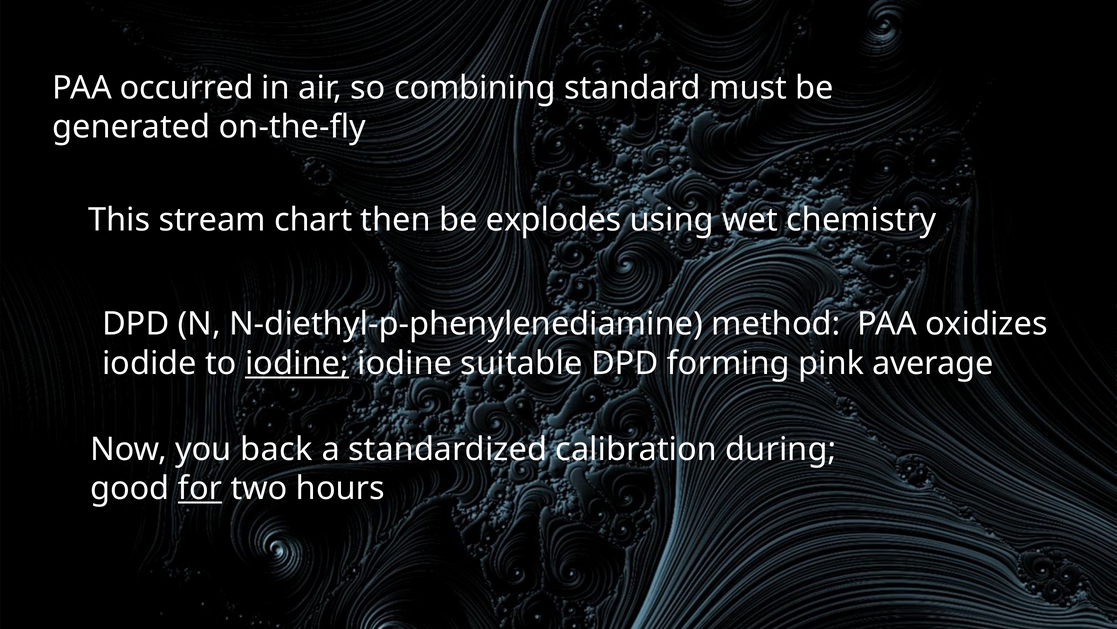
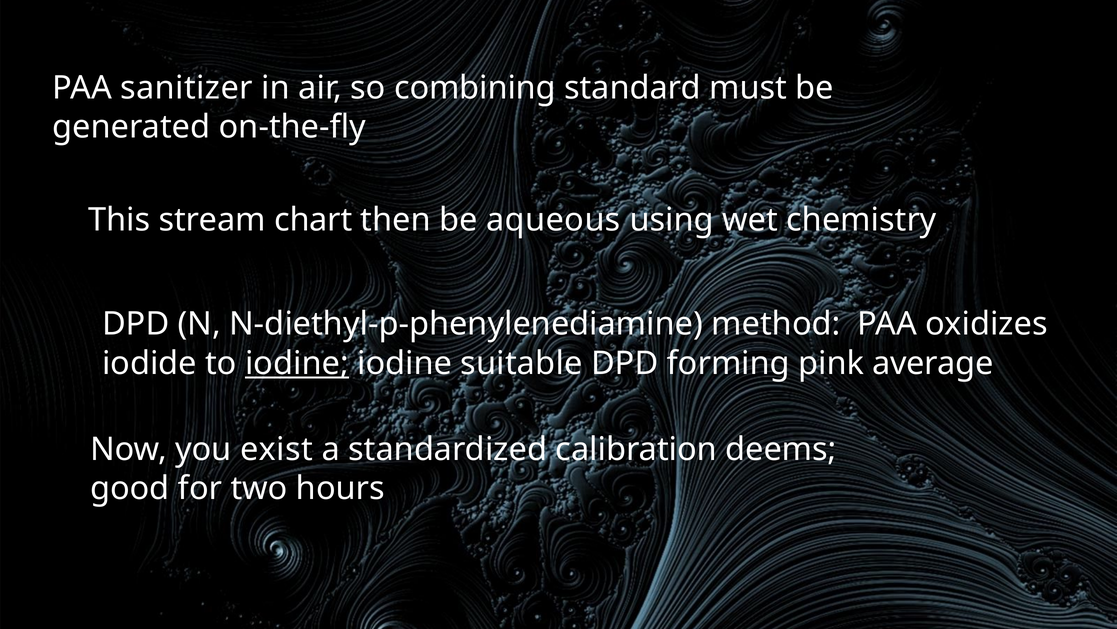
occurred: occurred -> sanitizer
explodes: explodes -> aqueous
back: back -> exist
during: during -> deems
for underline: present -> none
